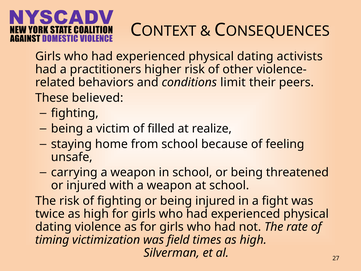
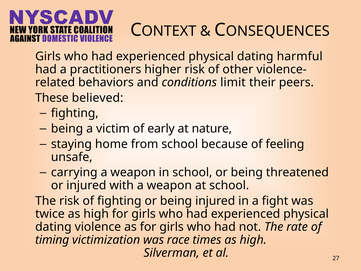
activists: activists -> harmful
filled: filled -> early
realize: realize -> nature
field: field -> race
